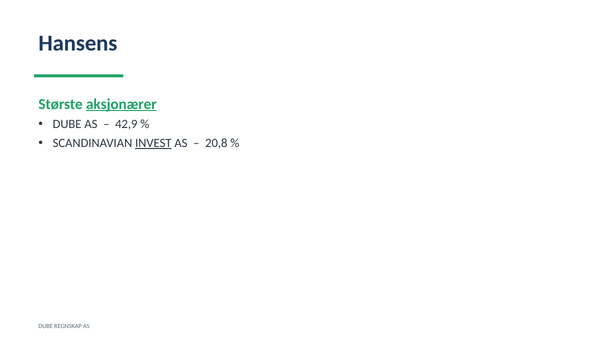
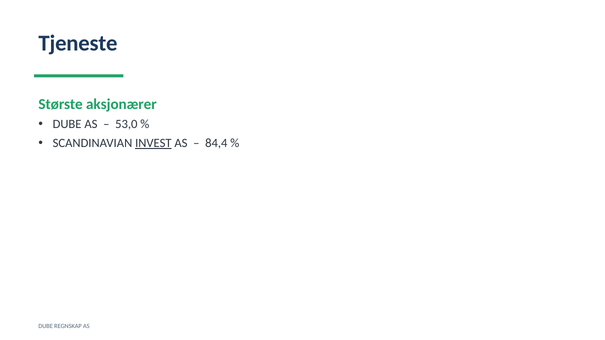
Hansens: Hansens -> Tjeneste
aksjonærer underline: present -> none
42,9: 42,9 -> 53,0
20,8: 20,8 -> 84,4
